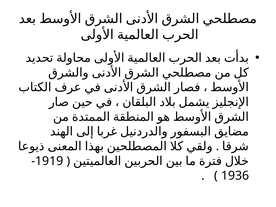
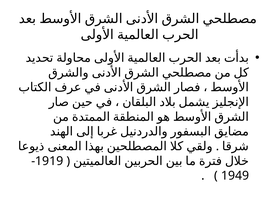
1936: 1936 -> 1949
